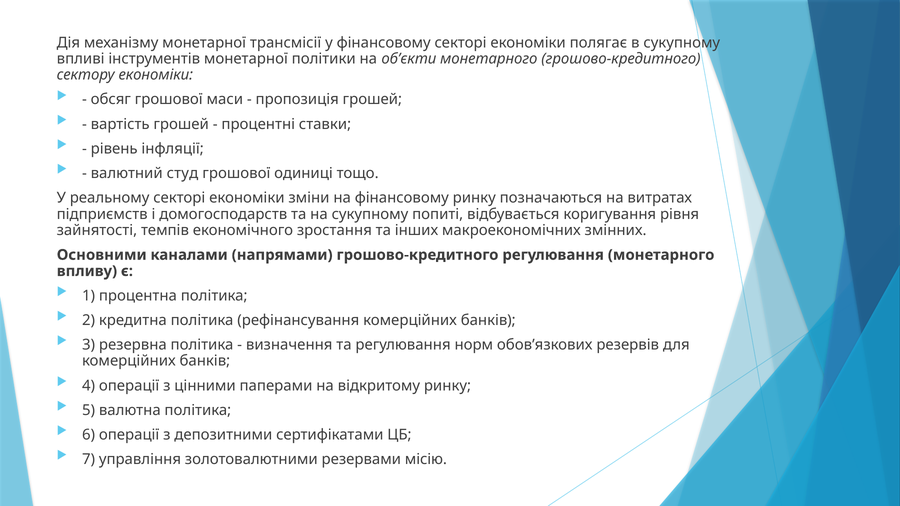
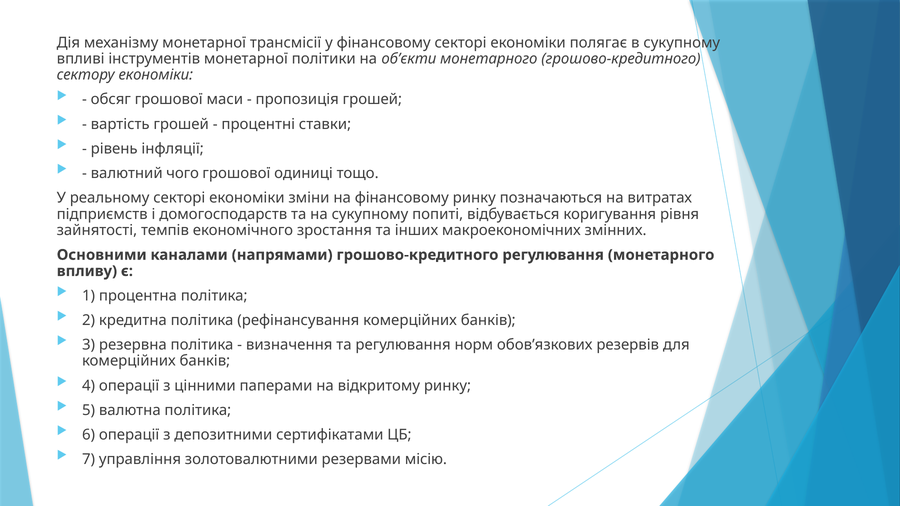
студ: студ -> чого
